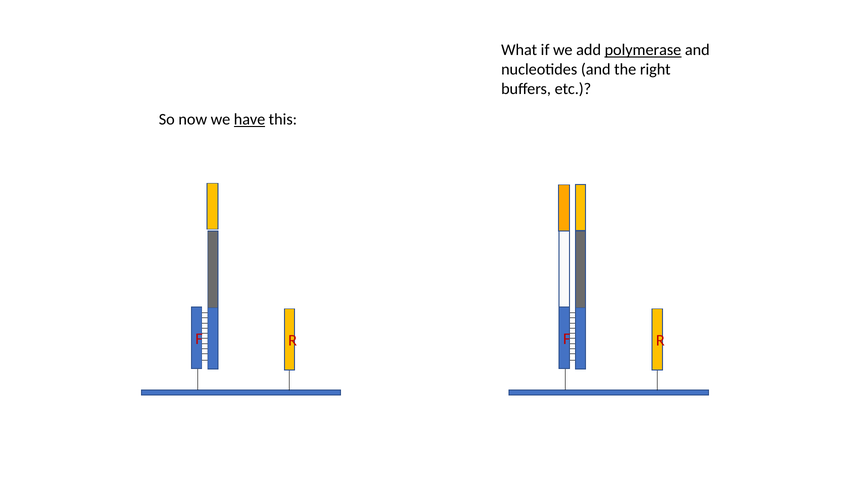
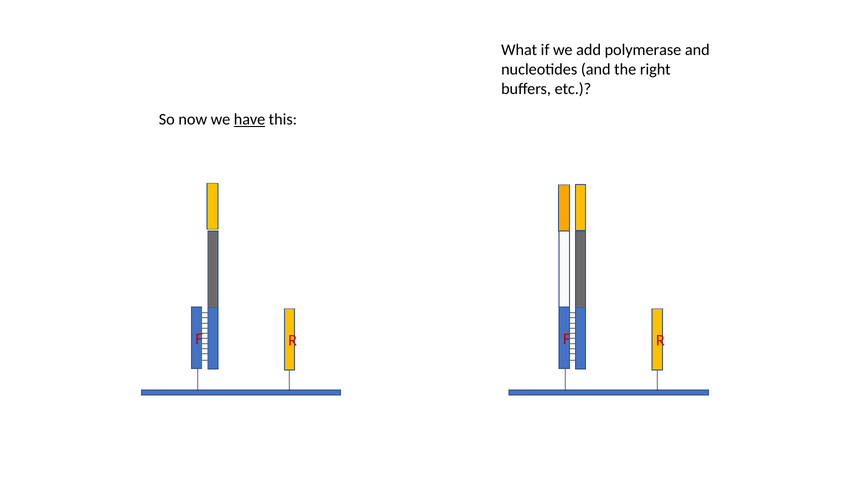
polymerase underline: present -> none
